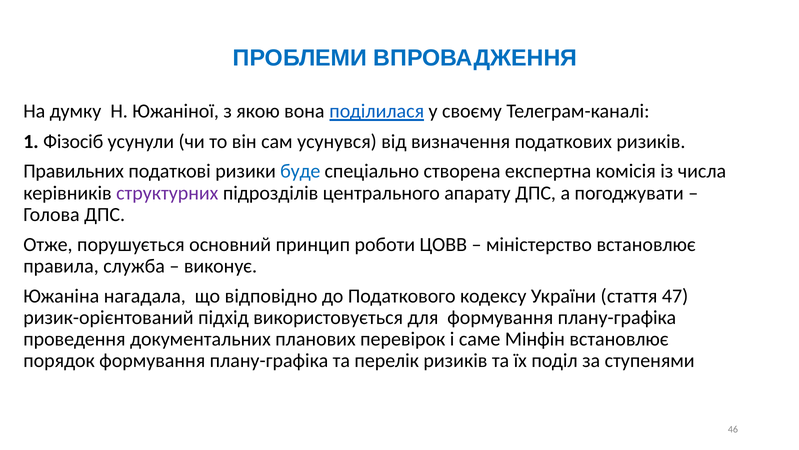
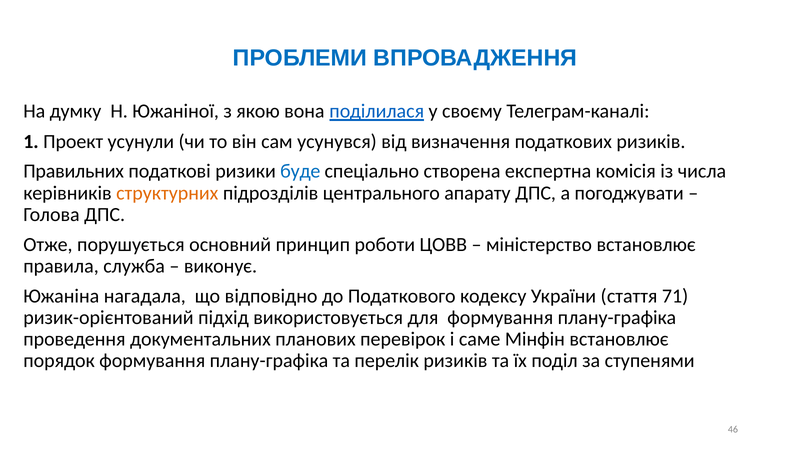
Фізосіб: Фізосіб -> Проект
структурних colour: purple -> orange
47: 47 -> 71
